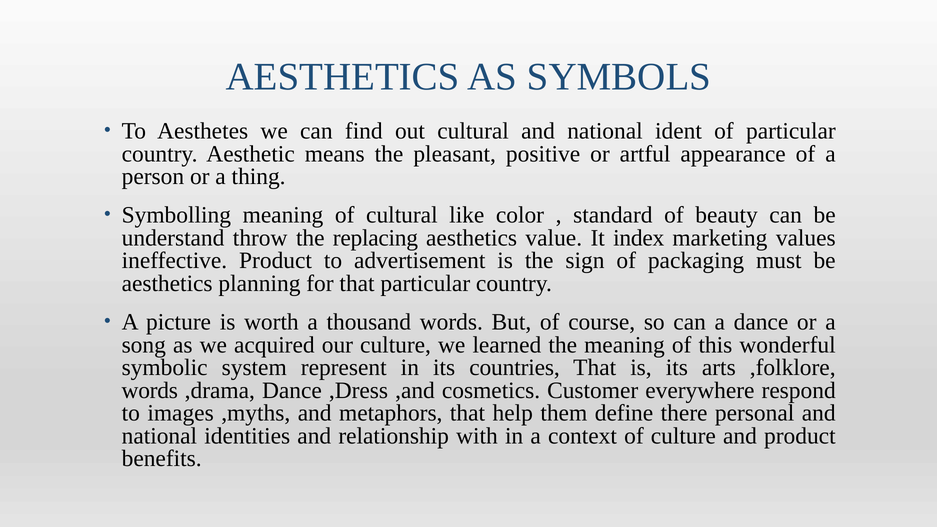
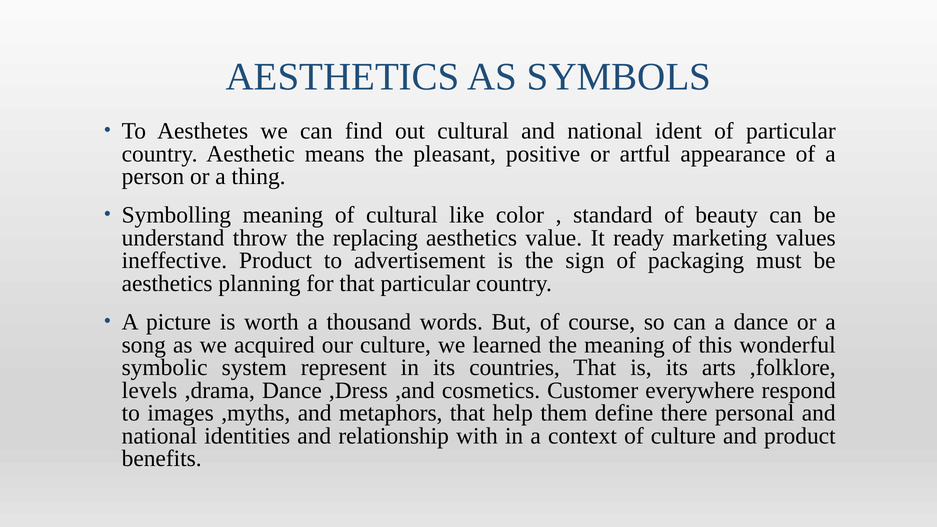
index: index -> ready
words at (150, 391): words -> levels
